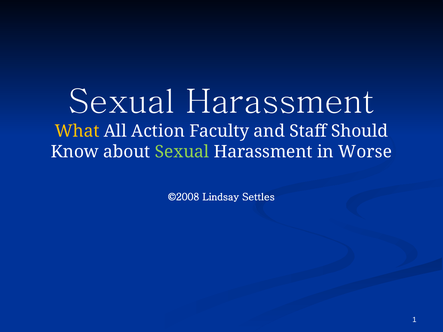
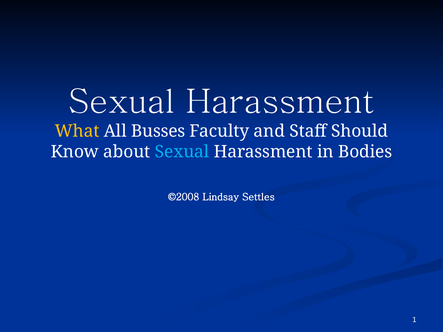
Action: Action -> Busses
Sexual at (182, 152) colour: light green -> light blue
Worse: Worse -> Bodies
